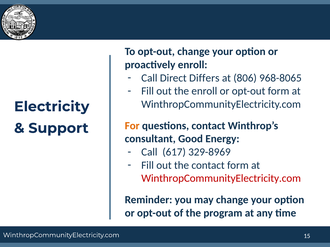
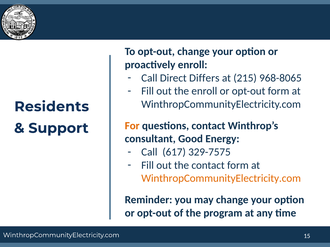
806: 806 -> 215
Electricity: Electricity -> Residents
329-8969: 329-8969 -> 329-7575
WinthropCommunityElectricity.com at (221, 179) colour: red -> orange
